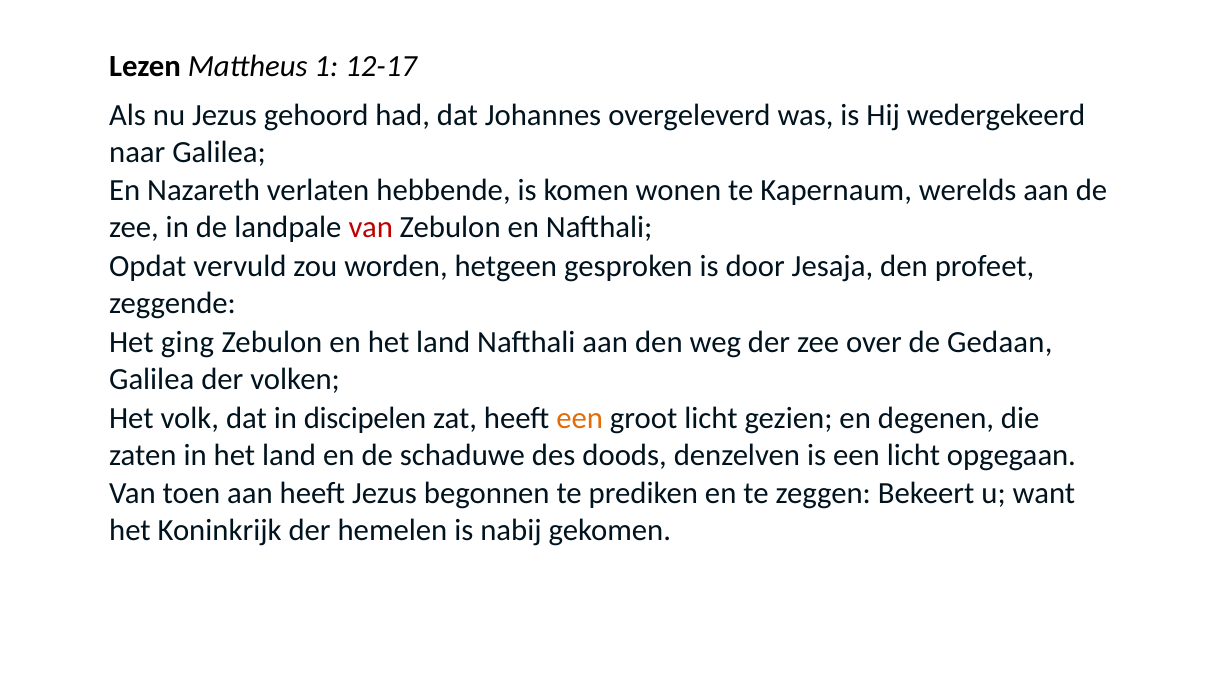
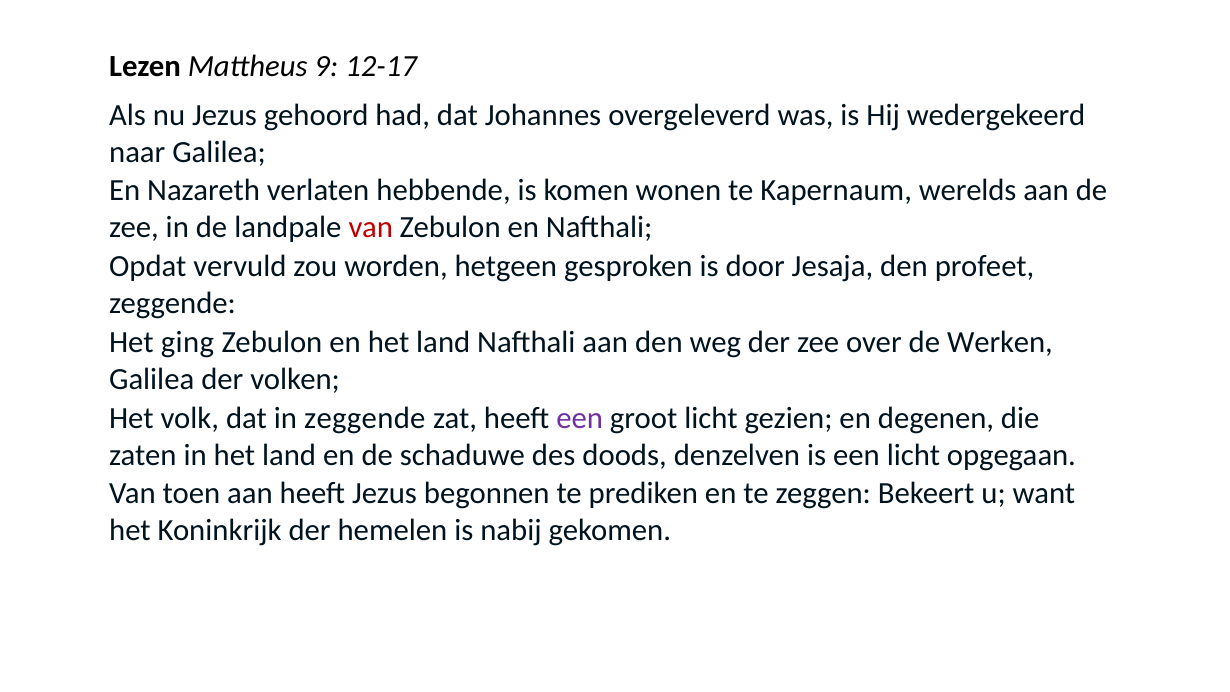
1: 1 -> 9
Gedaan: Gedaan -> Werken
in discipelen: discipelen -> zeggende
een at (580, 418) colour: orange -> purple
